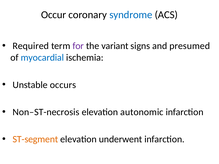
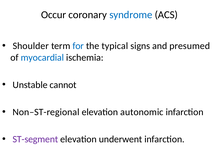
Required: Required -> Shoulder
for colour: purple -> blue
variant: variant -> typical
occurs: occurs -> cannot
Non–ST-necrosis: Non–ST-necrosis -> Non–ST-regional
ST-segment colour: orange -> purple
